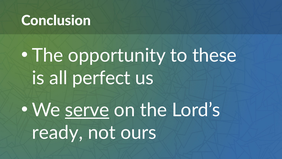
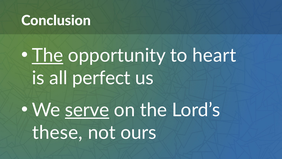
The at (48, 55) underline: none -> present
these: these -> heart
ready: ready -> these
